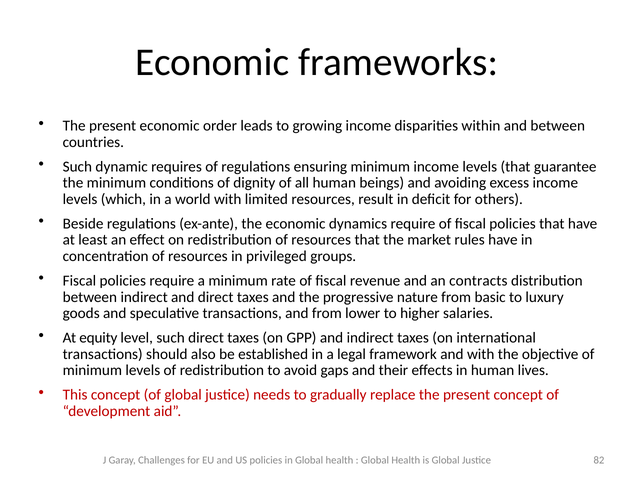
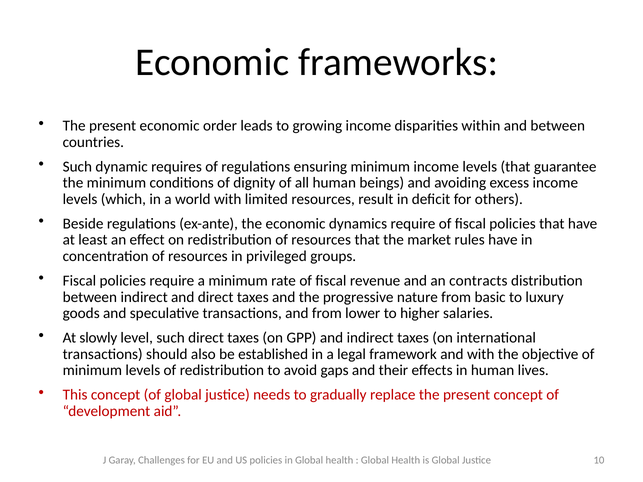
equity: equity -> slowly
82: 82 -> 10
